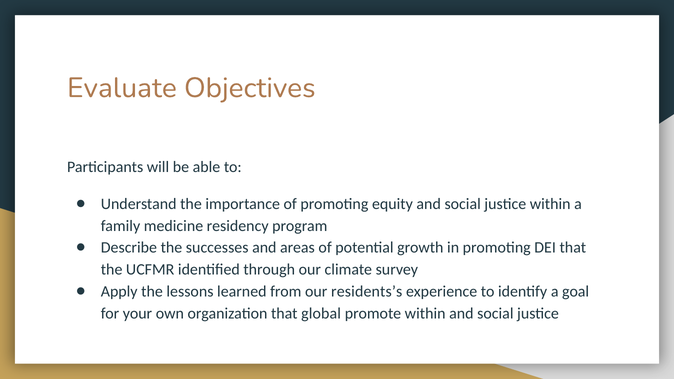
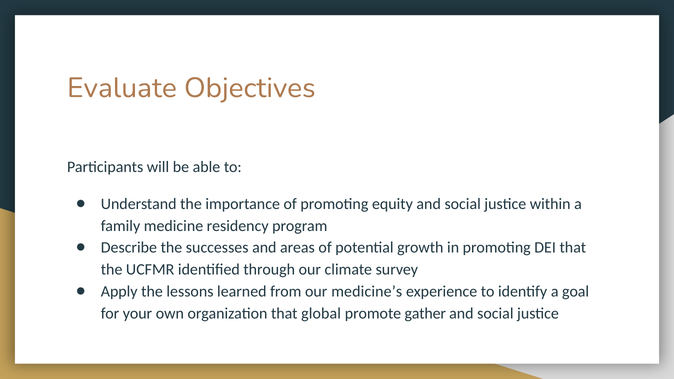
residents’s: residents’s -> medicine’s
promote within: within -> gather
